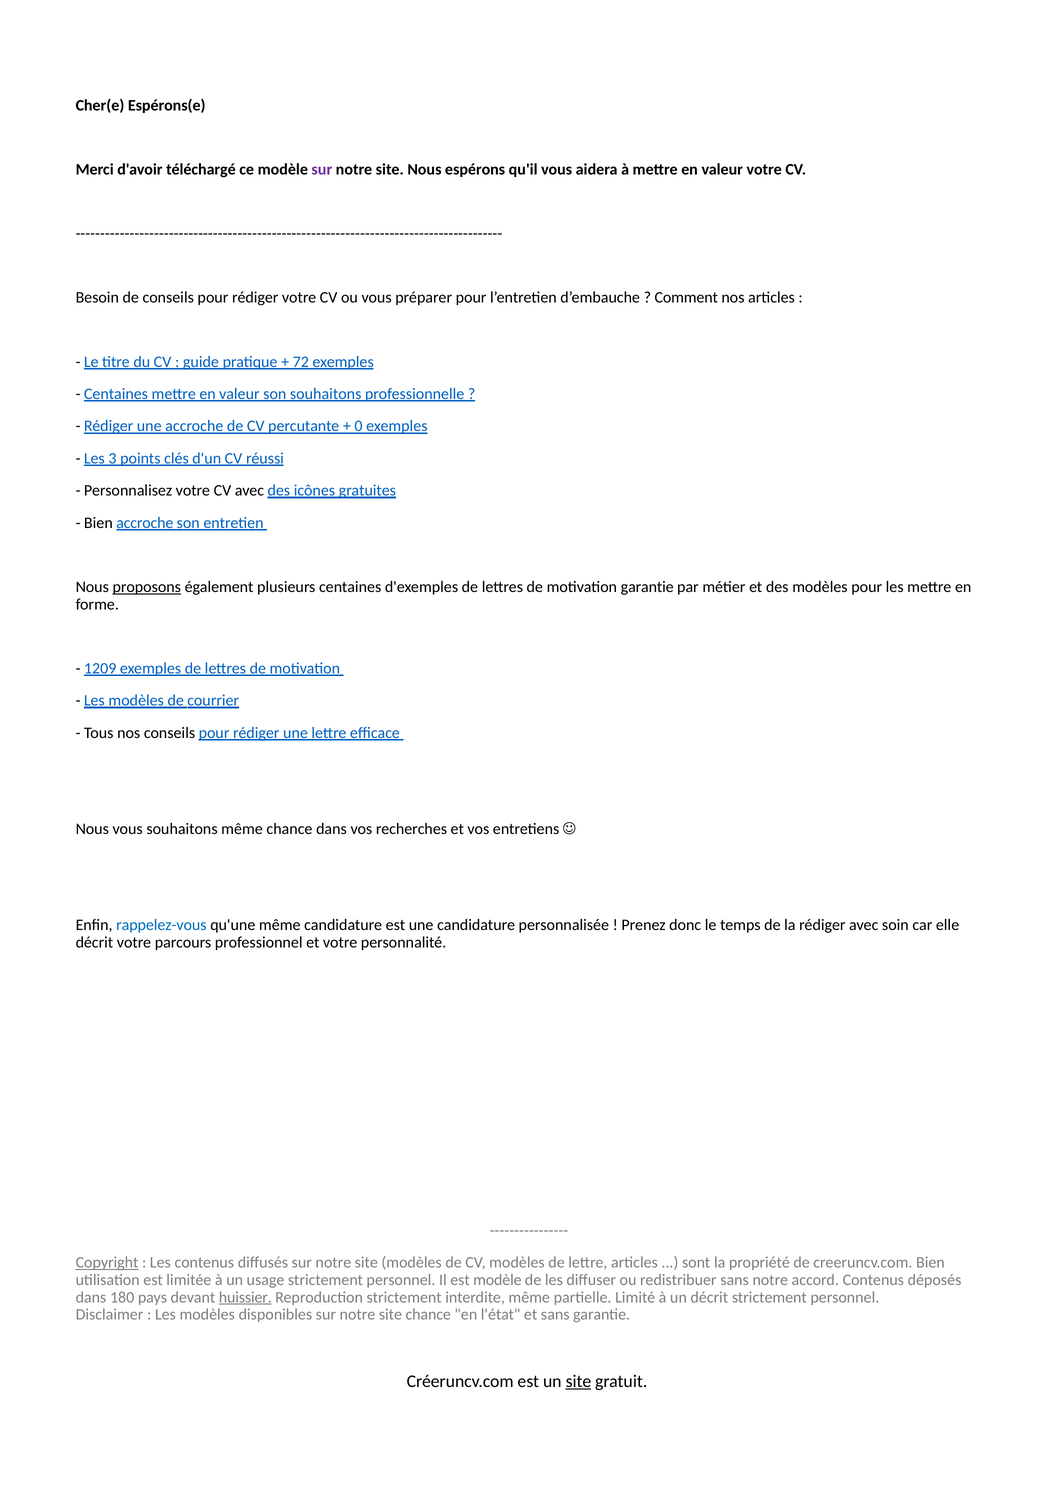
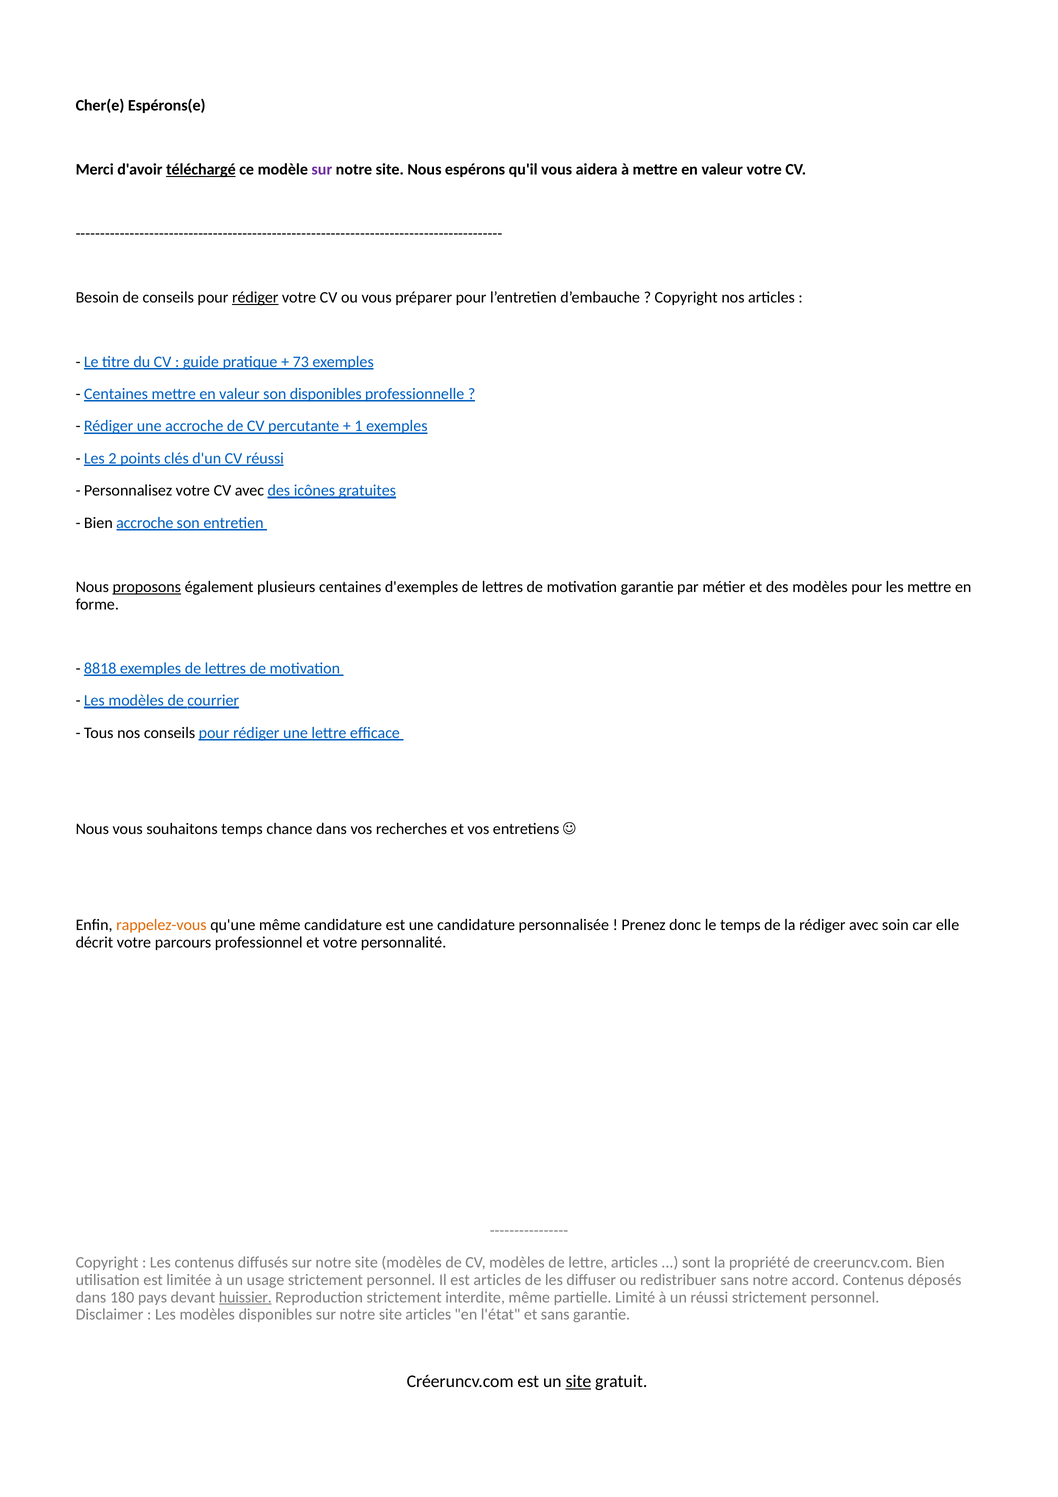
téléchargé underline: none -> present
rédiger at (255, 297) underline: none -> present
Comment at (686, 297): Comment -> Copyright
72: 72 -> 73
son souhaitons: souhaitons -> disponibles
0: 0 -> 1
3: 3 -> 2
1209: 1209 -> 8818
souhaitons même: même -> temps
rappelez-vous colour: blue -> orange
Copyright at (107, 1262) underline: present -> none
est modèle: modèle -> articles
un décrit: décrit -> réussi
site chance: chance -> articles
